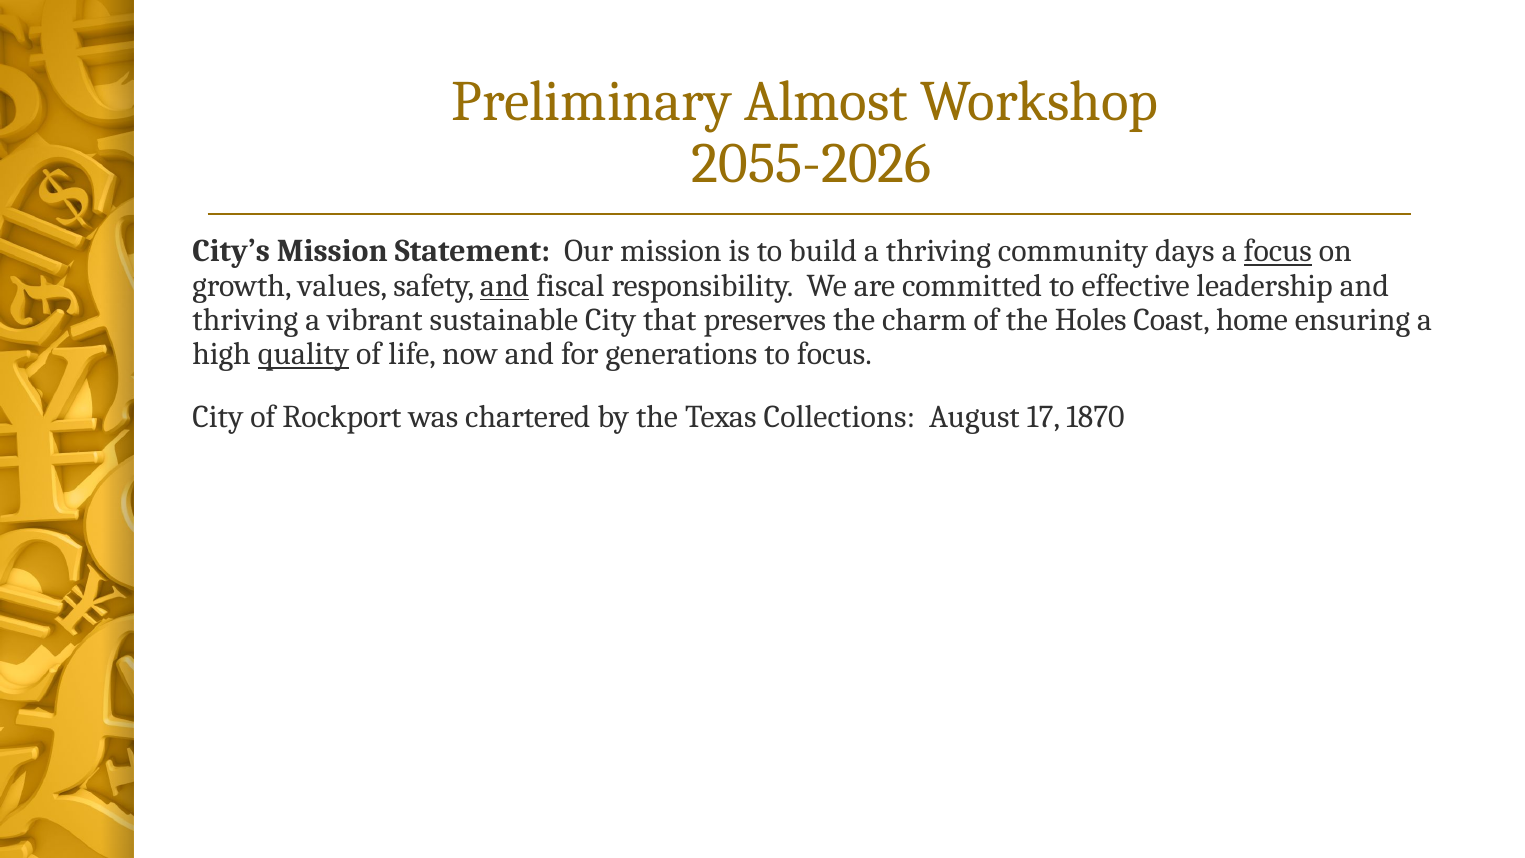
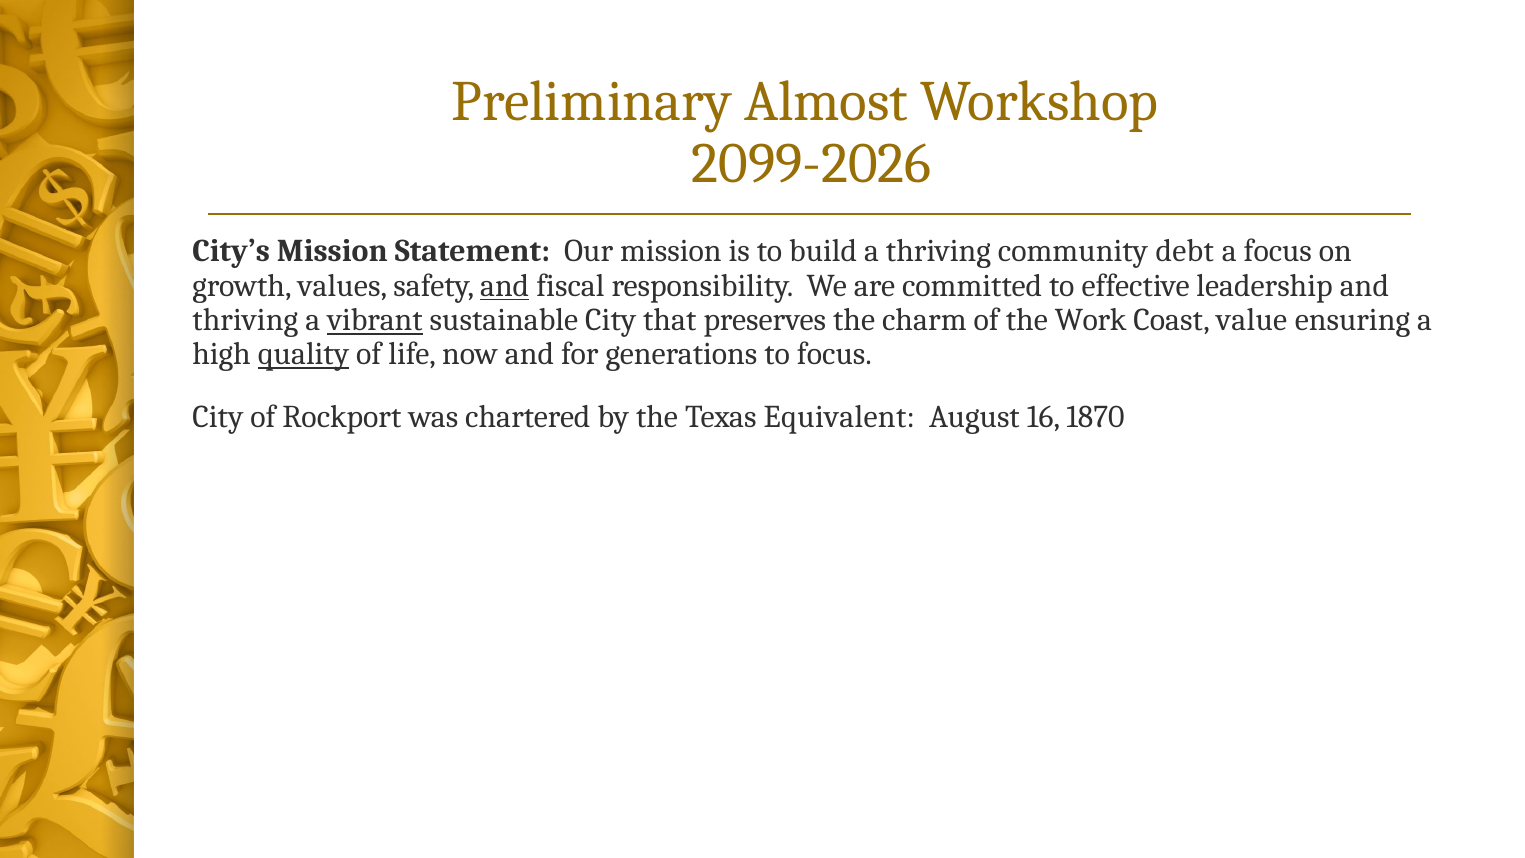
2055-2026: 2055-2026 -> 2099-2026
days: days -> debt
focus at (1278, 252) underline: present -> none
vibrant underline: none -> present
Holes: Holes -> Work
home: home -> value
Collections: Collections -> Equivalent
17: 17 -> 16
